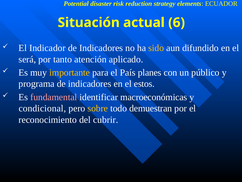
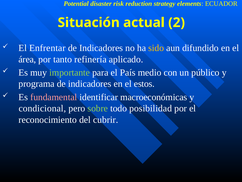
6: 6 -> 2
Indicador: Indicador -> Enfrentar
será: será -> área
atención: atención -> refinería
importante colour: yellow -> light green
planes: planes -> medio
sobre colour: yellow -> light green
demuestran: demuestran -> posibilidad
